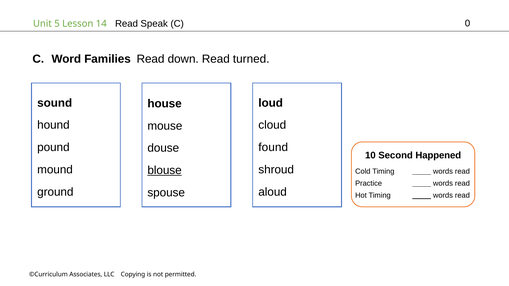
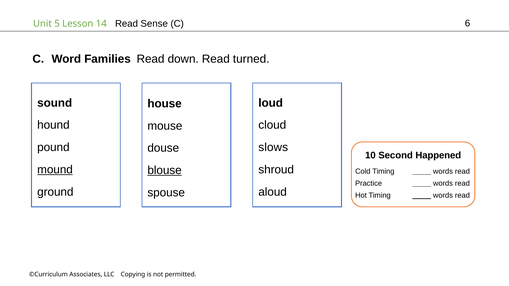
Speak: Speak -> Sense
0: 0 -> 6
found: found -> slows
mound underline: none -> present
